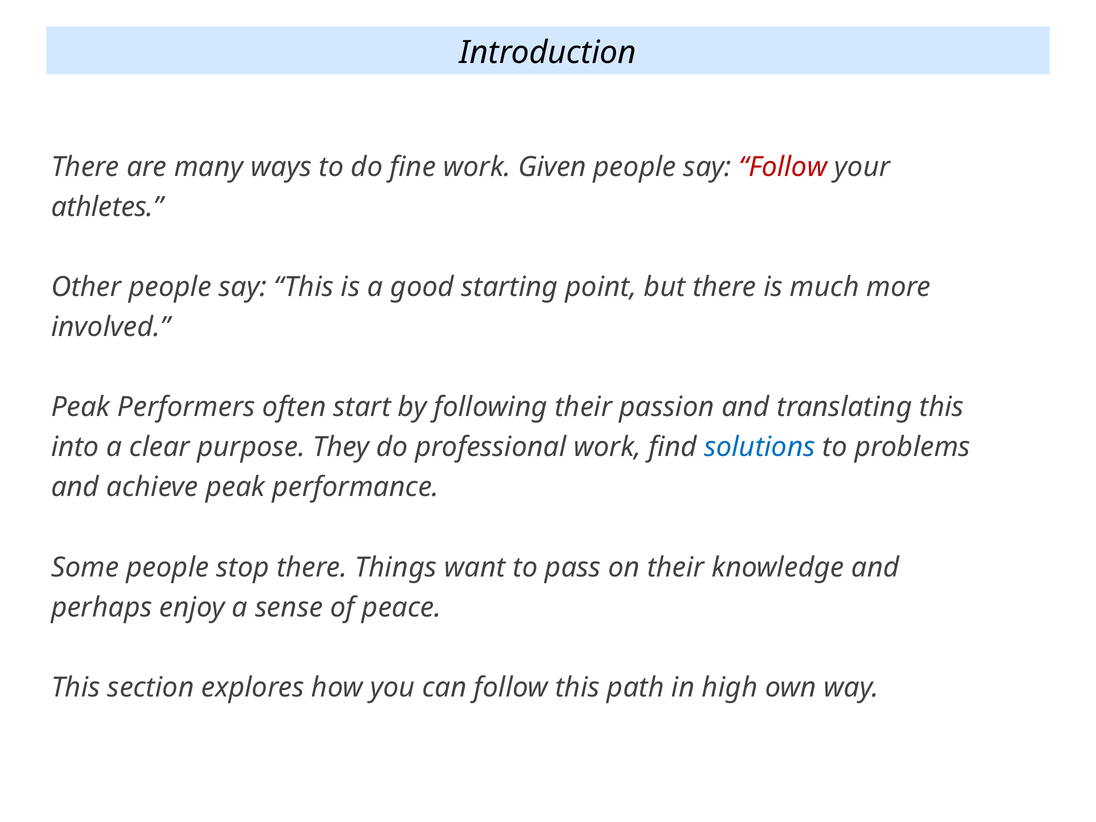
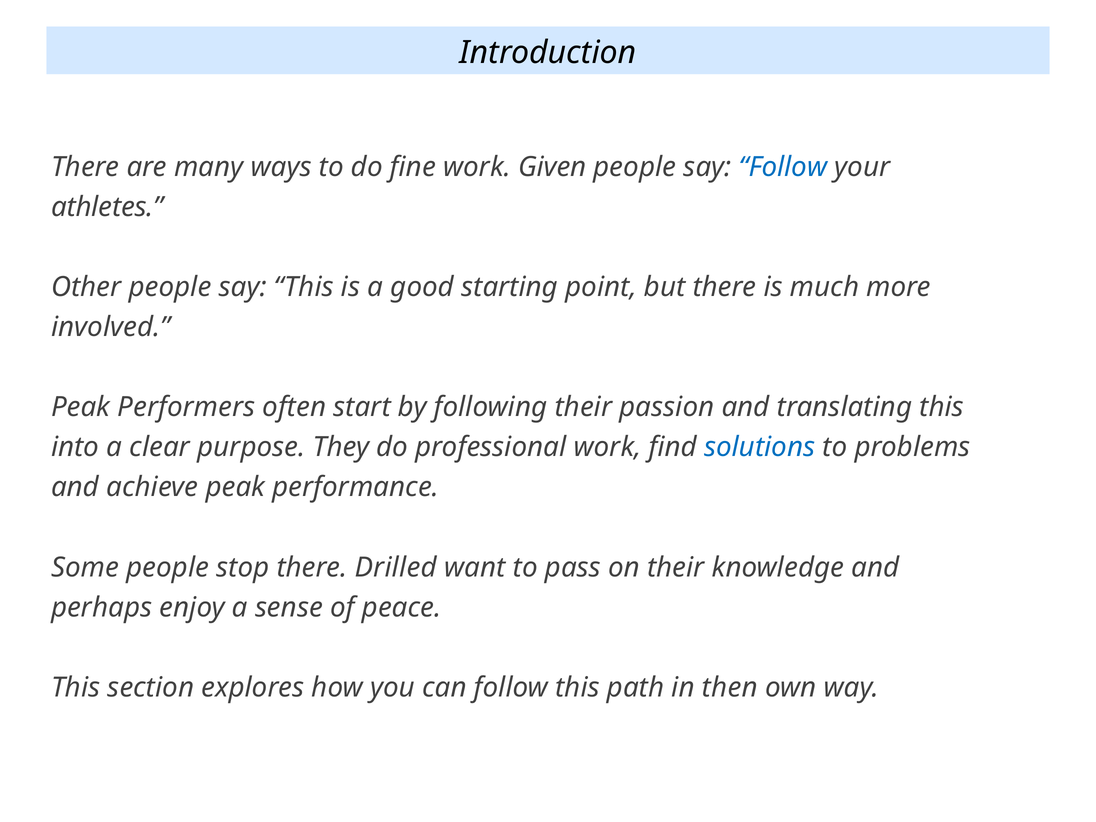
Follow at (783, 167) colour: red -> blue
Things: Things -> Drilled
high: high -> then
